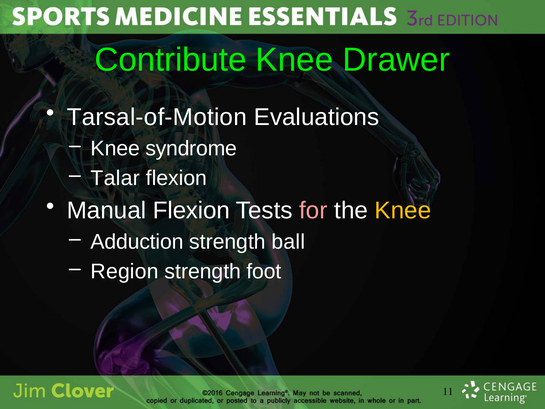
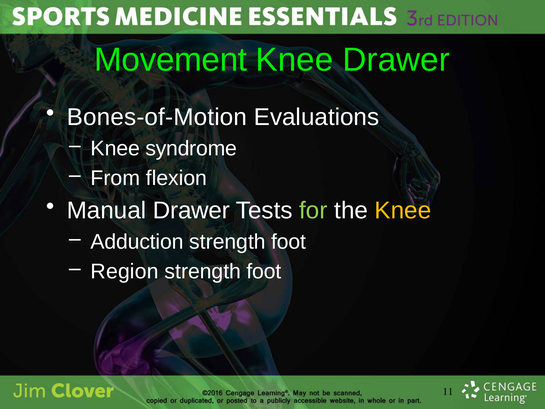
Contribute: Contribute -> Movement
Tarsal-of-Motion: Tarsal-of-Motion -> Bones-of-Motion
Talar: Talar -> From
Manual Flexion: Flexion -> Drawer
for colour: pink -> light green
ball at (288, 242): ball -> foot
